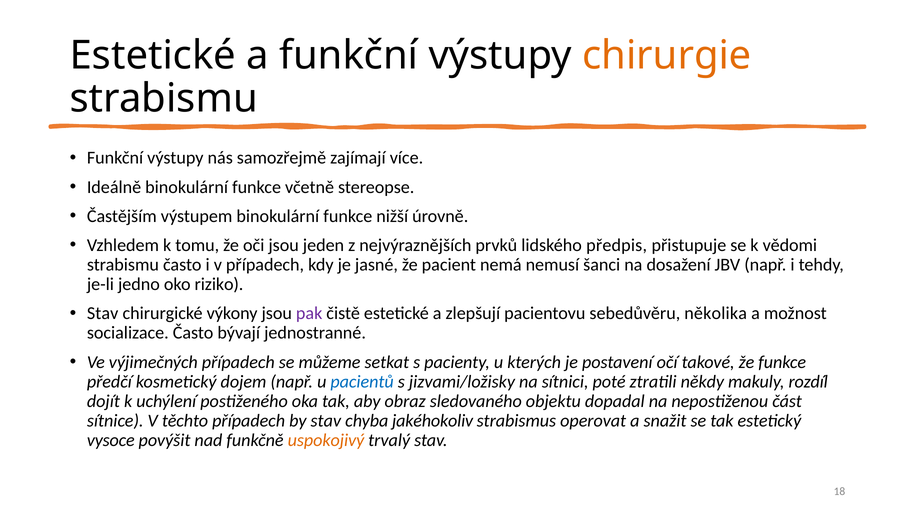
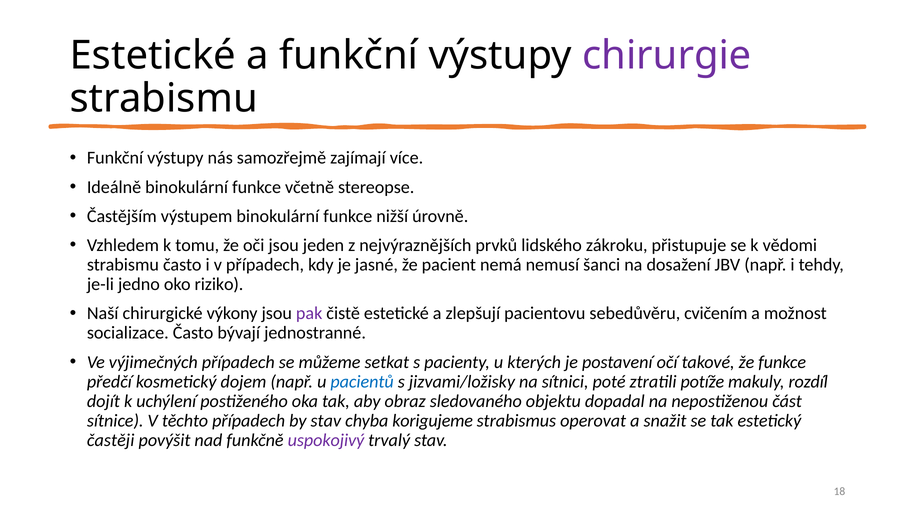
chirurgie colour: orange -> purple
předpis: předpis -> zákroku
Stav at (103, 313): Stav -> Naší
několika: několika -> cvičením
někdy: někdy -> potíže
jakéhokoliv: jakéhokoliv -> korigujeme
vysoce: vysoce -> častěji
uspokojivý colour: orange -> purple
